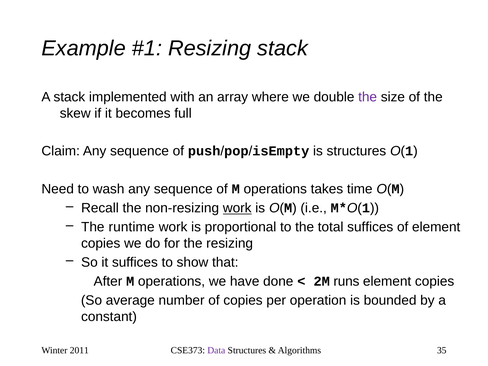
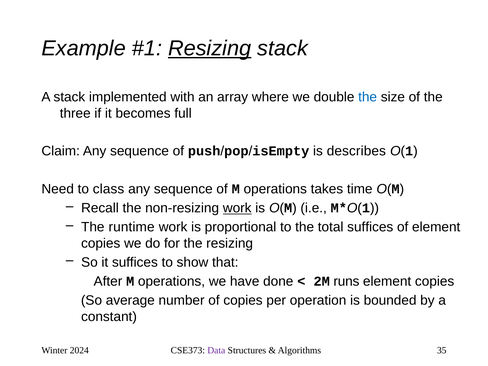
Resizing at (210, 48) underline: none -> present
the at (368, 97) colour: purple -> blue
skew: skew -> three
is structures: structures -> describes
wash: wash -> class
2011: 2011 -> 2024
